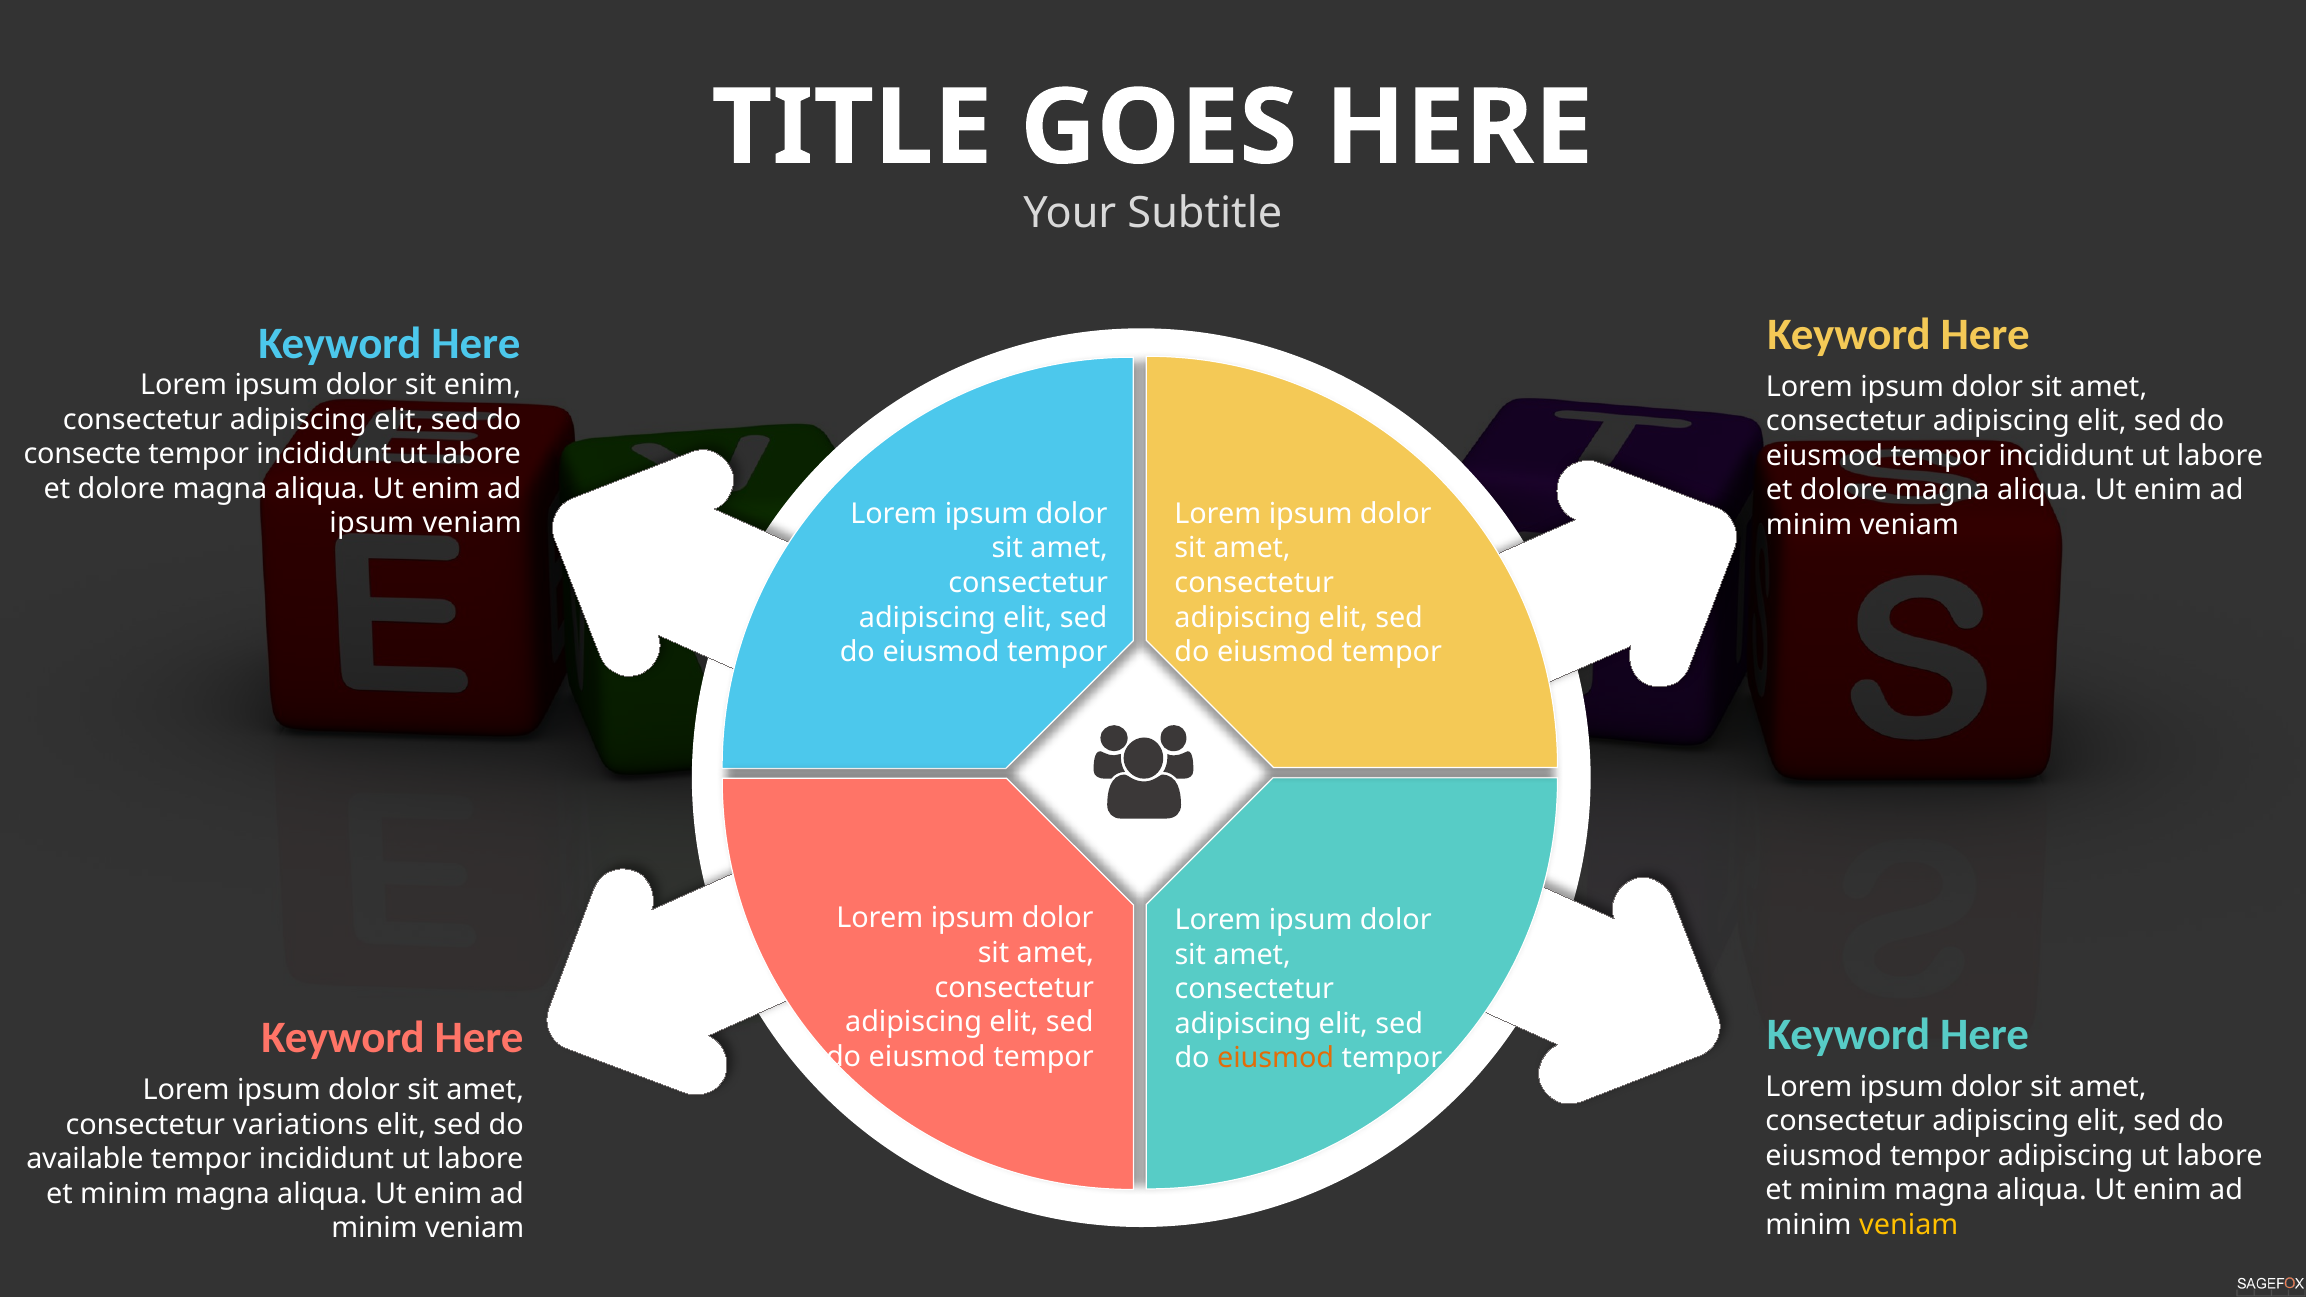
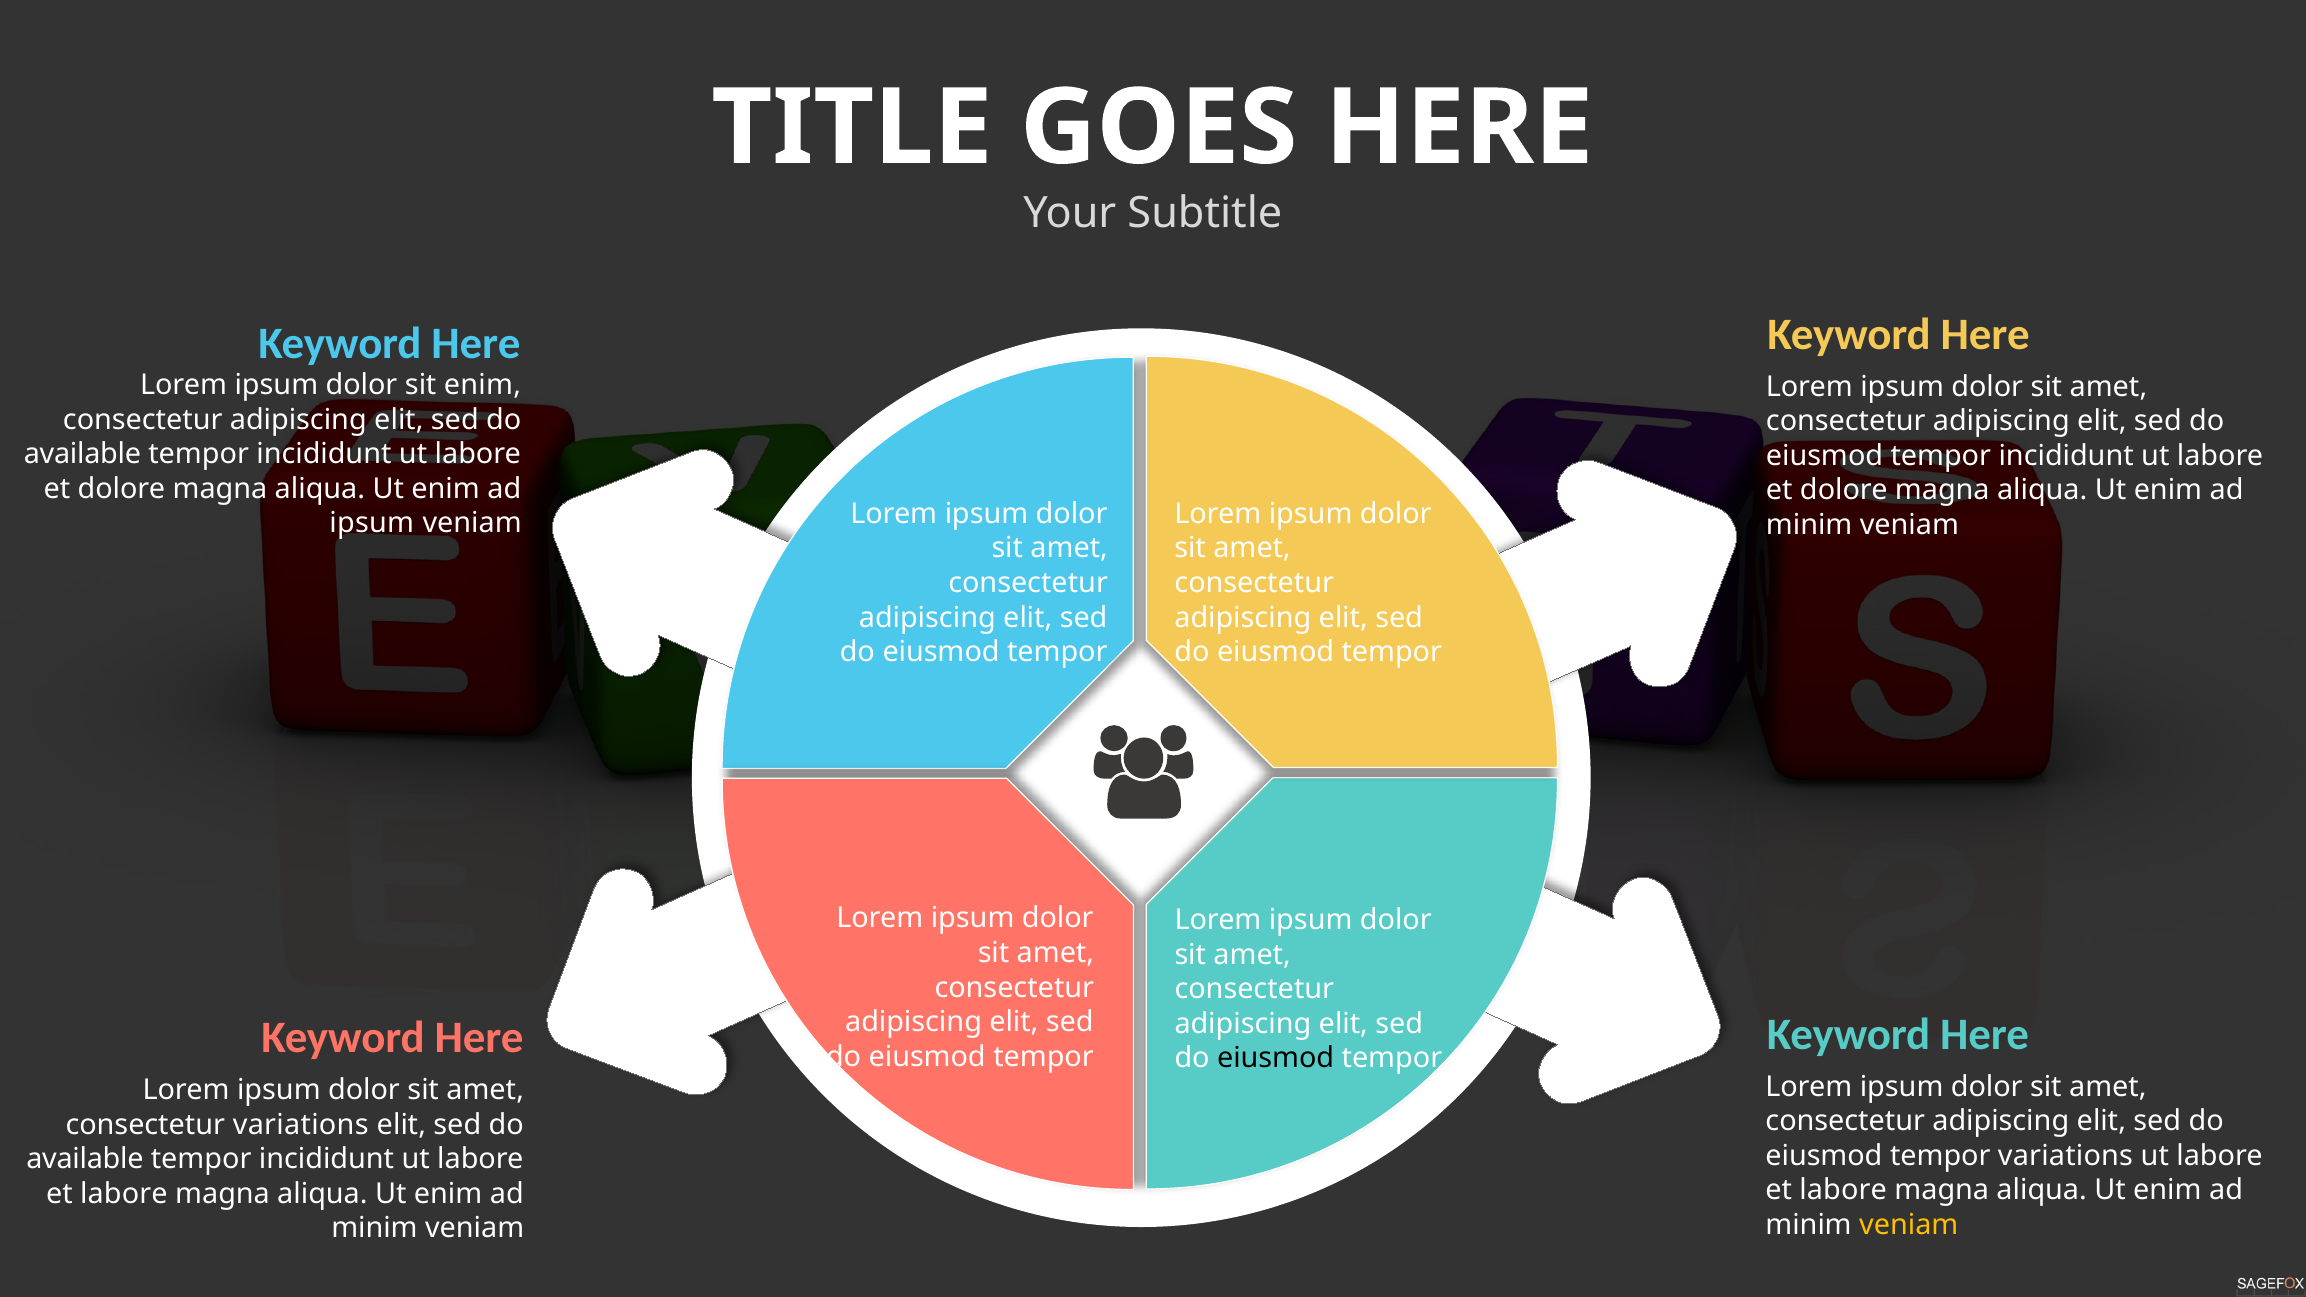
consecte at (82, 454): consecte -> available
eiusmod at (1276, 1058) colour: orange -> black
tempor adipiscing: adipiscing -> variations
minim at (1843, 1191): minim -> labore
minim at (124, 1194): minim -> labore
